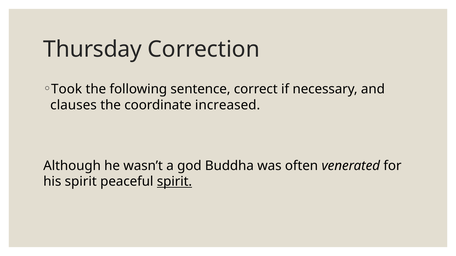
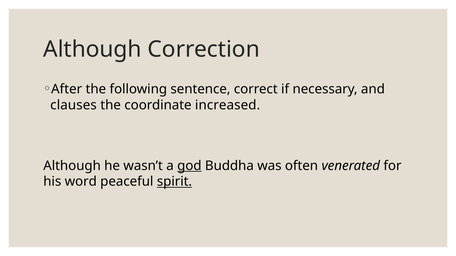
Thursday at (93, 50): Thursday -> Although
Took: Took -> After
god underline: none -> present
his spirit: spirit -> word
